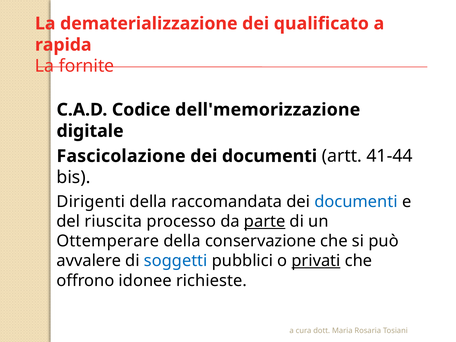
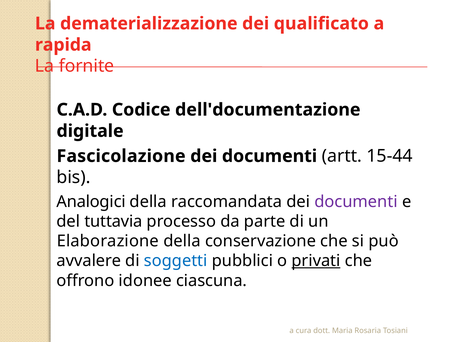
dell'memorizzazione: dell'memorizzazione -> dell'documentazione
41-44: 41-44 -> 15-44
Dirigenti: Dirigenti -> Analogici
documenti at (356, 202) colour: blue -> purple
riuscita: riuscita -> tuttavia
parte underline: present -> none
Ottemperare: Ottemperare -> Elaborazione
richieste: richieste -> ciascuna
